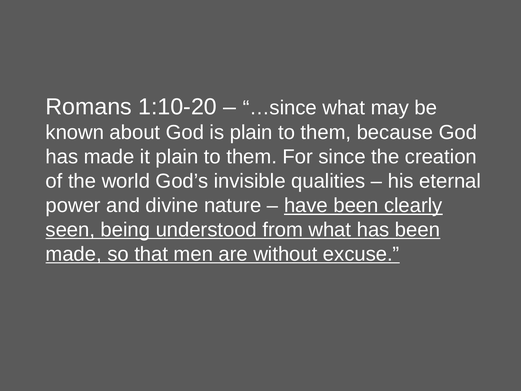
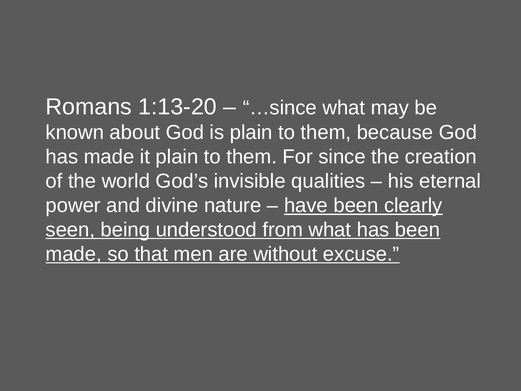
1:10-20: 1:10-20 -> 1:13-20
